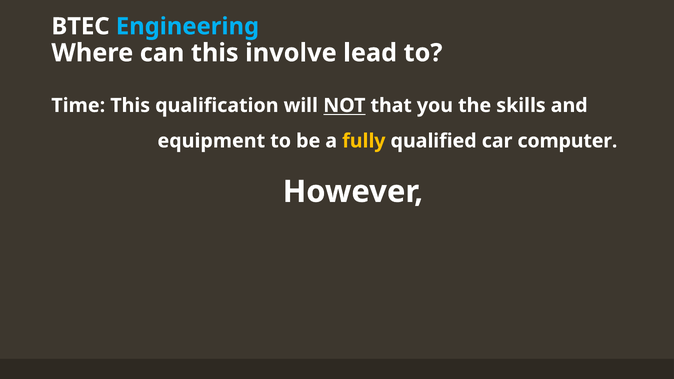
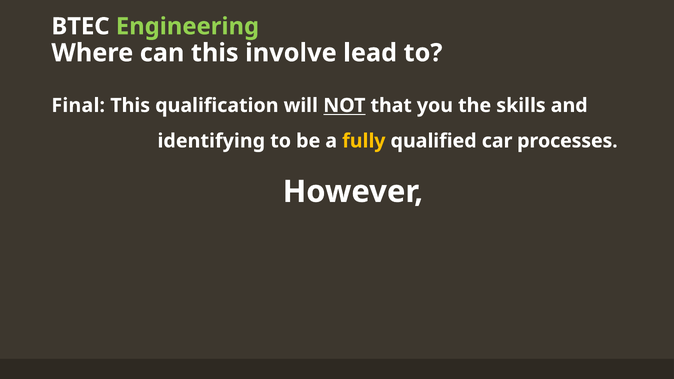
Engineering colour: light blue -> light green
Time: Time -> Final
equipment: equipment -> identifying
computer: computer -> processes
